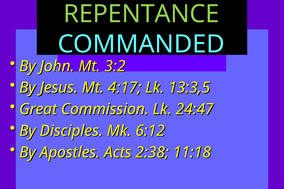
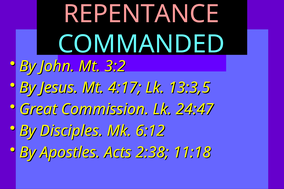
REPENTANCE colour: light green -> pink
